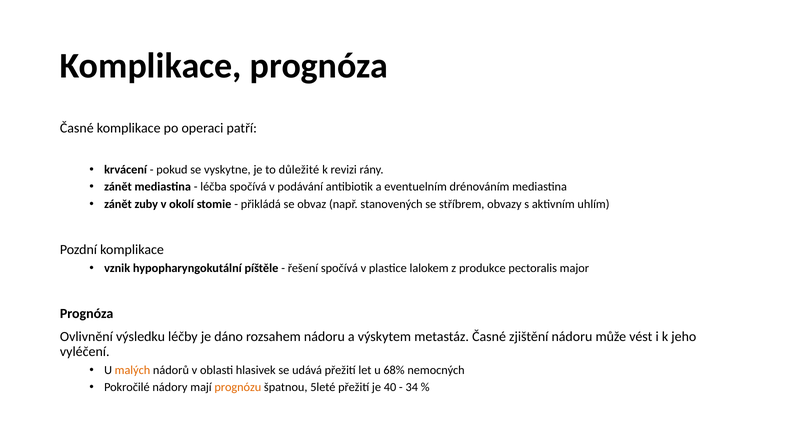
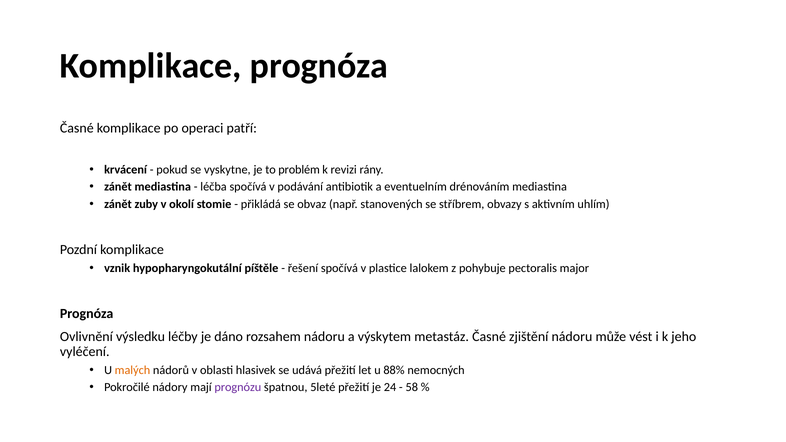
důležité: důležité -> problém
produkce: produkce -> pohybuje
68%: 68% -> 88%
prognózu colour: orange -> purple
40: 40 -> 24
34: 34 -> 58
